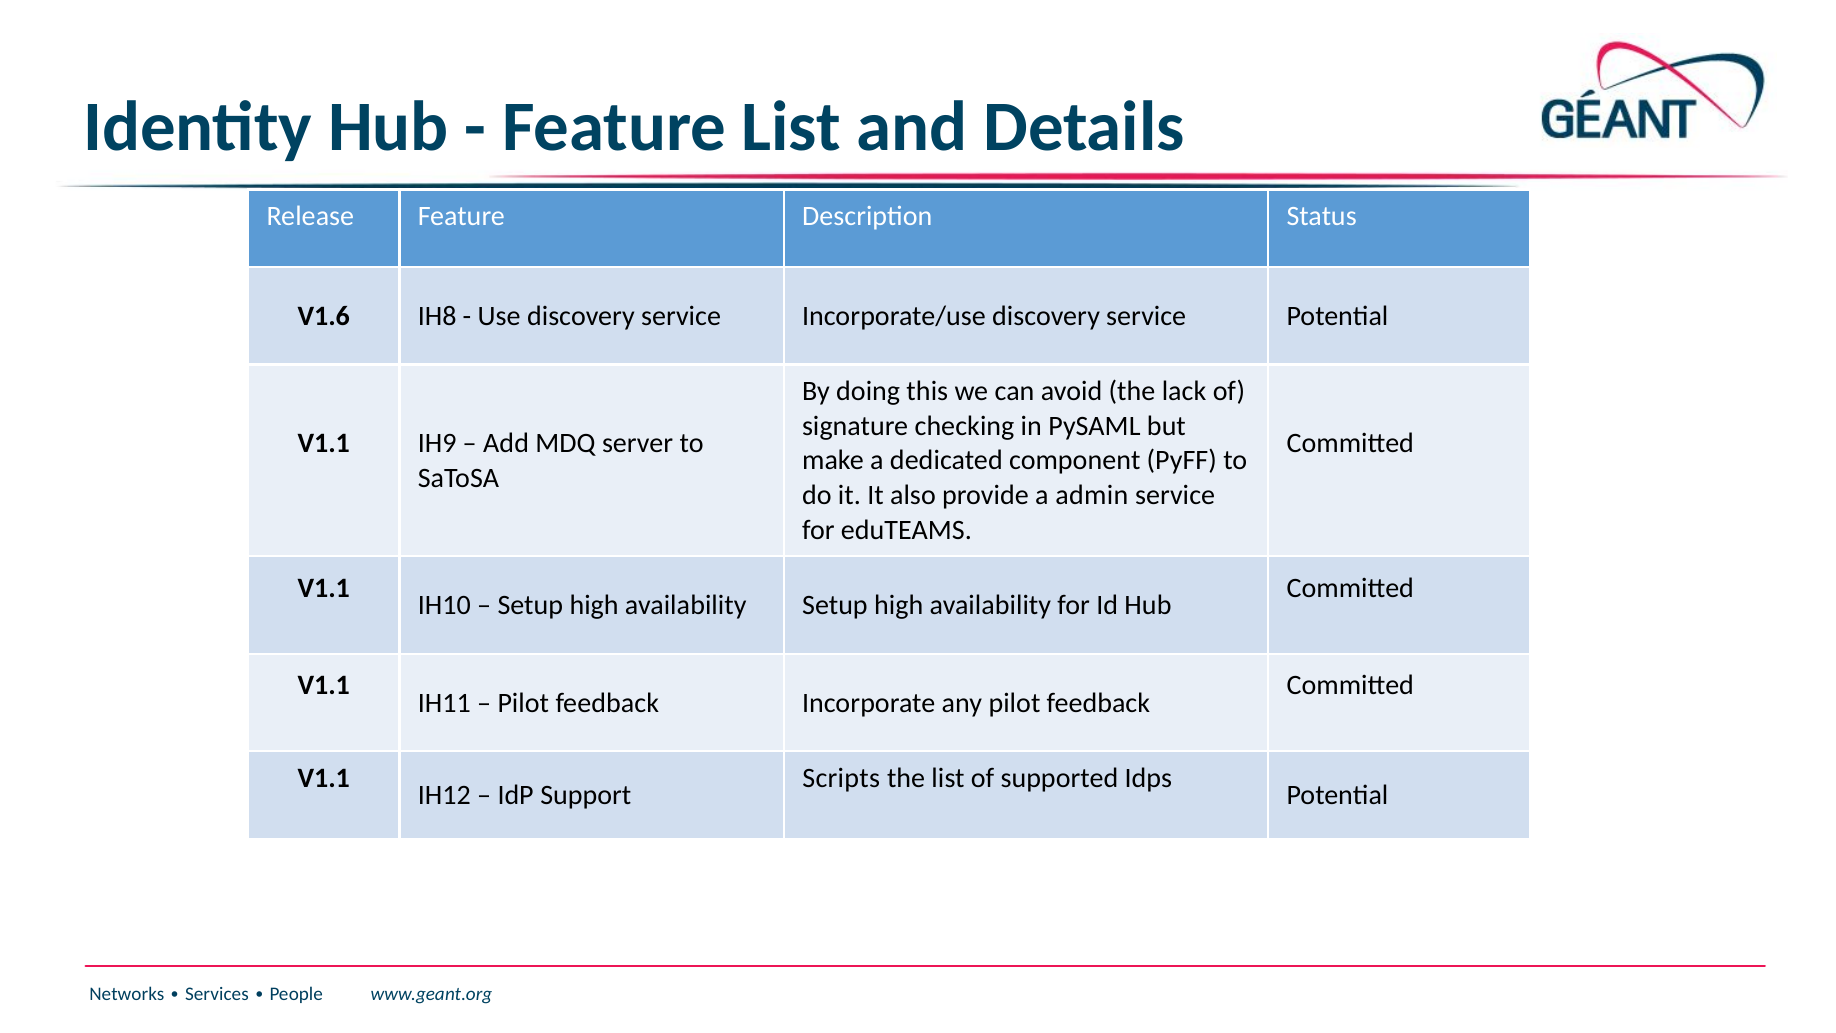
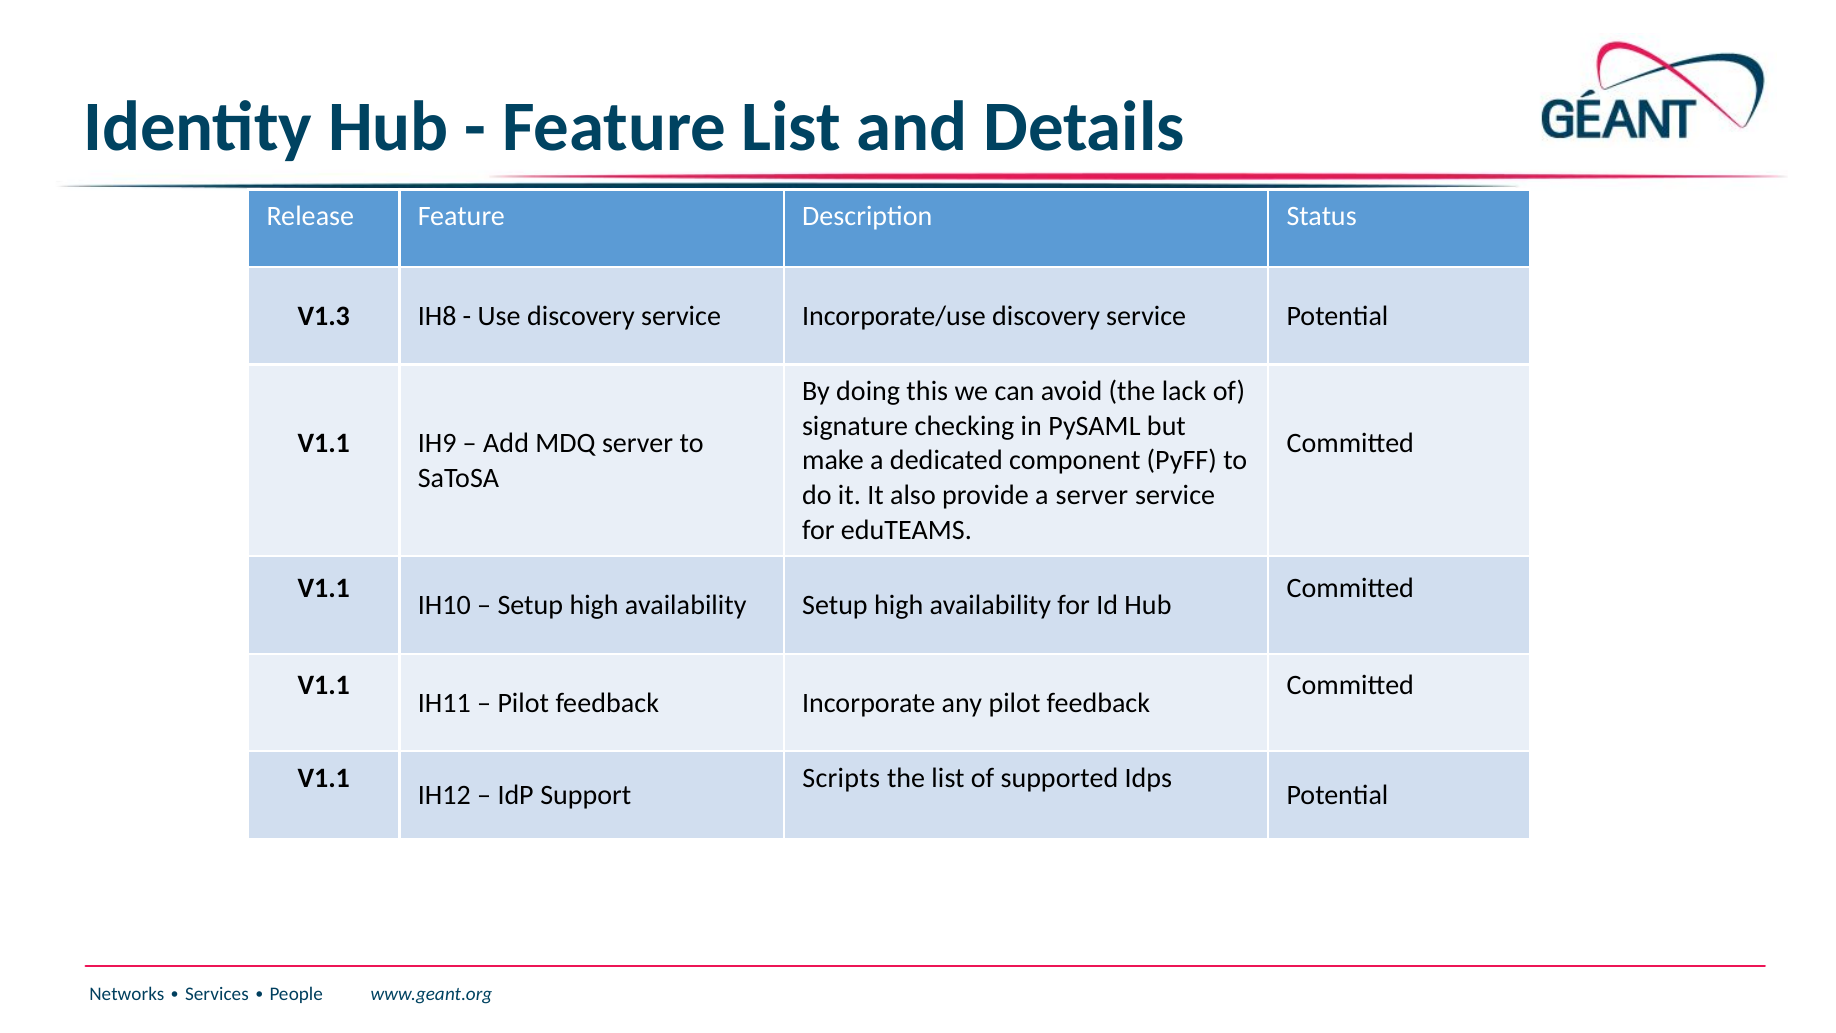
V1.6: V1.6 -> V1.3
a admin: admin -> server
